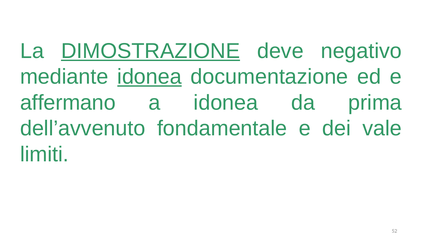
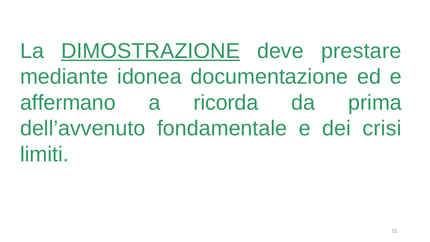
negativo: negativo -> prestare
idonea at (150, 77) underline: present -> none
a idonea: idonea -> ricorda
vale: vale -> crisi
